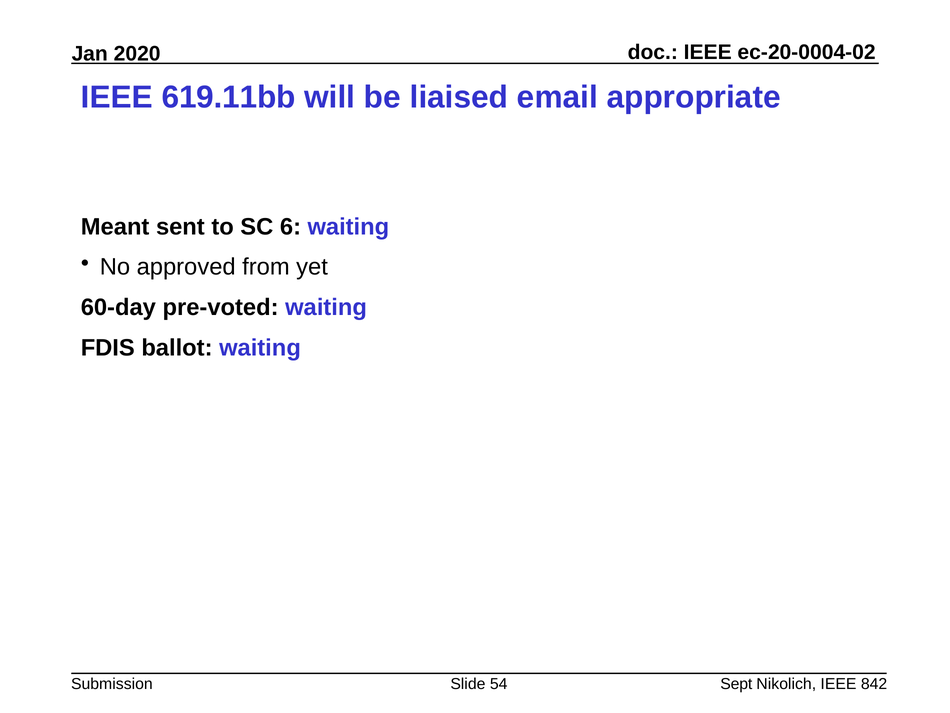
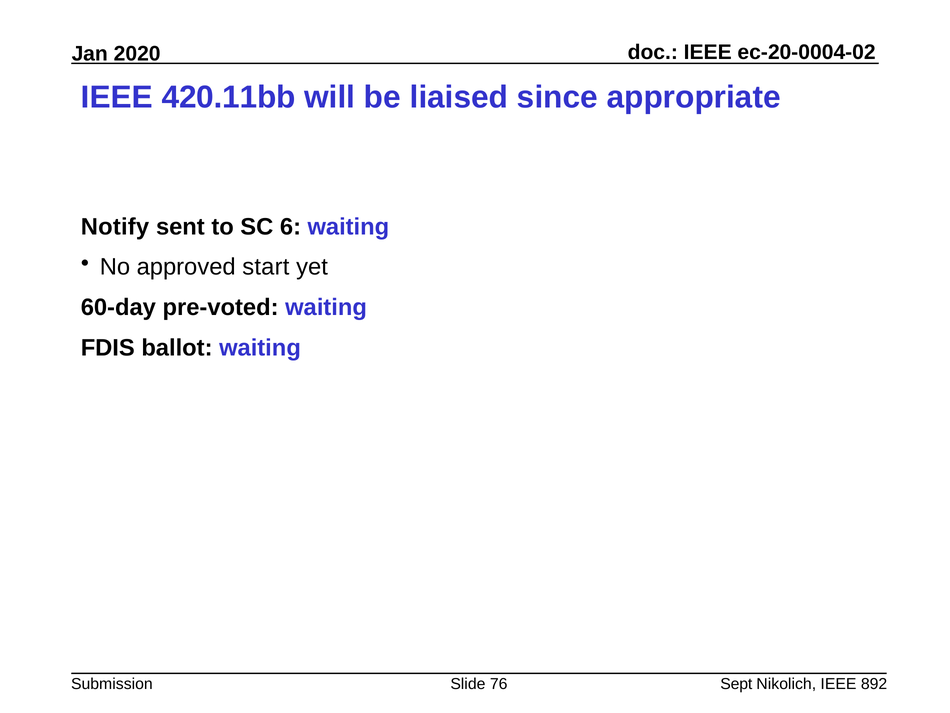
619.11bb: 619.11bb -> 420.11bb
email: email -> since
Meant: Meant -> Notify
from: from -> start
54: 54 -> 76
842: 842 -> 892
